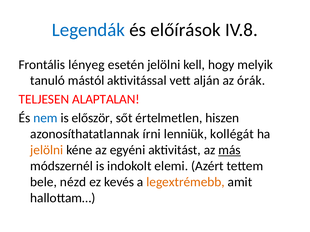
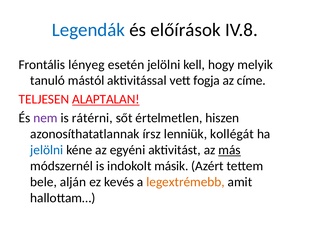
alján: alján -> fogja
órák: órák -> címe
ALAPTALAN underline: none -> present
nem colour: blue -> purple
először: először -> rátérni
írni: írni -> írsz
jelölni at (47, 150) colour: orange -> blue
elemi: elemi -> másik
nézd: nézd -> alján
